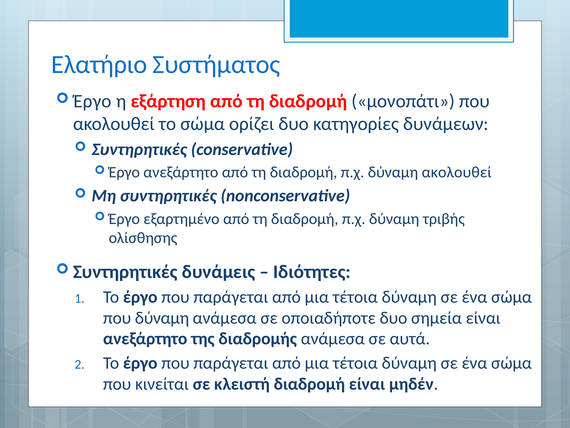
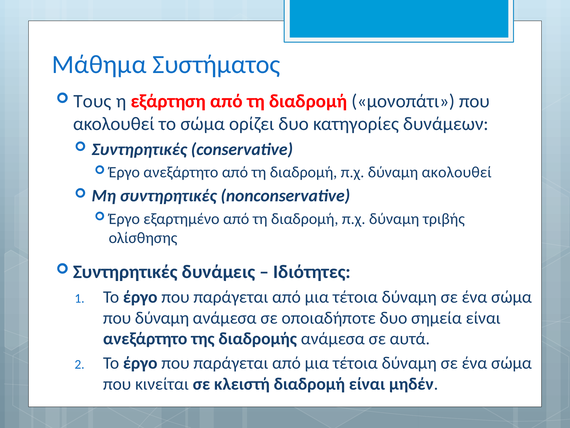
Ελατήριο: Ελατήριο -> Μάθημα
Έργο at (92, 101): Έργο -> Τους
